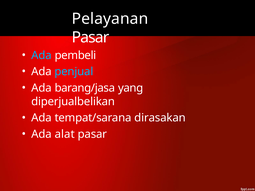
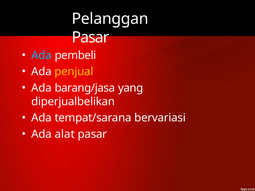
Pelayanan: Pelayanan -> Pelanggan
penjual colour: light blue -> yellow
dirasakan: dirasakan -> bervariasi
